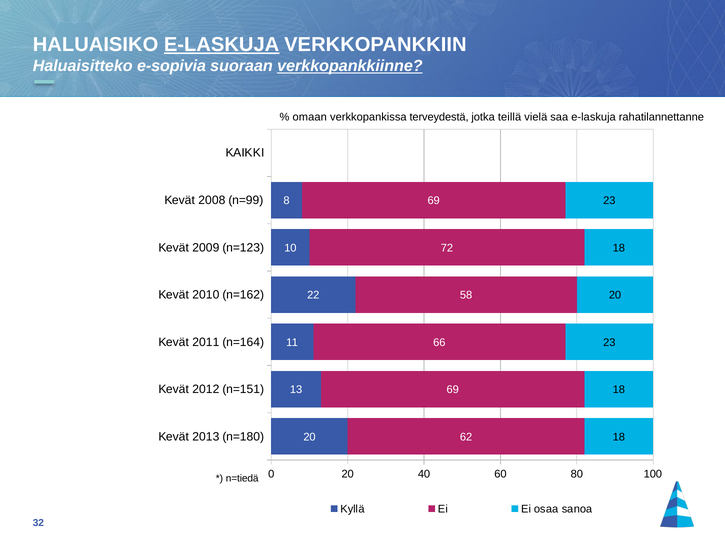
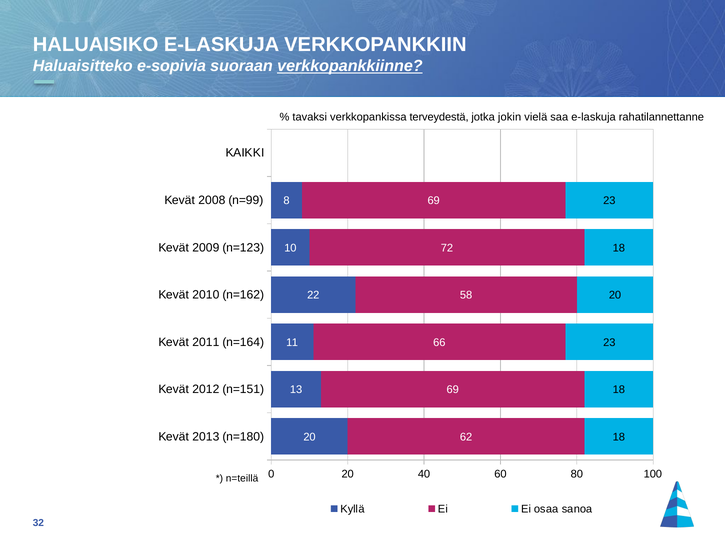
E-LASKUJA at (222, 44) underline: present -> none
omaan: omaan -> tavaksi
teillä: teillä -> jokin
n=tiedä: n=tiedä -> n=teillä
